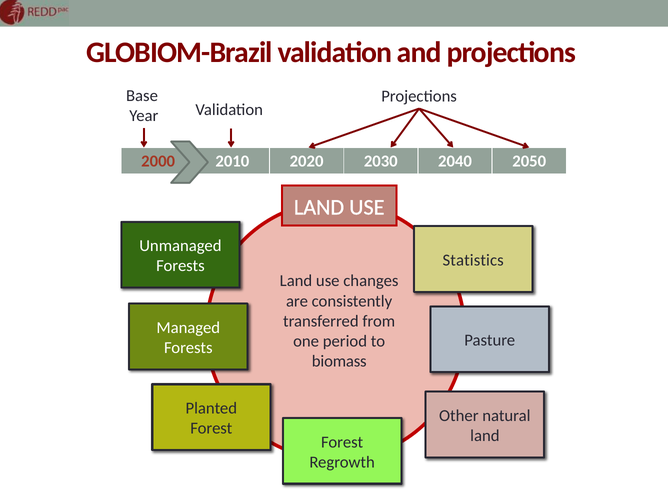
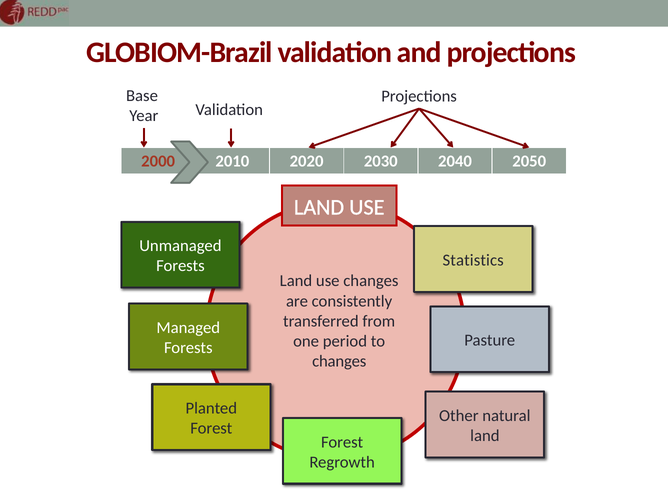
biomass at (339, 361): biomass -> changes
